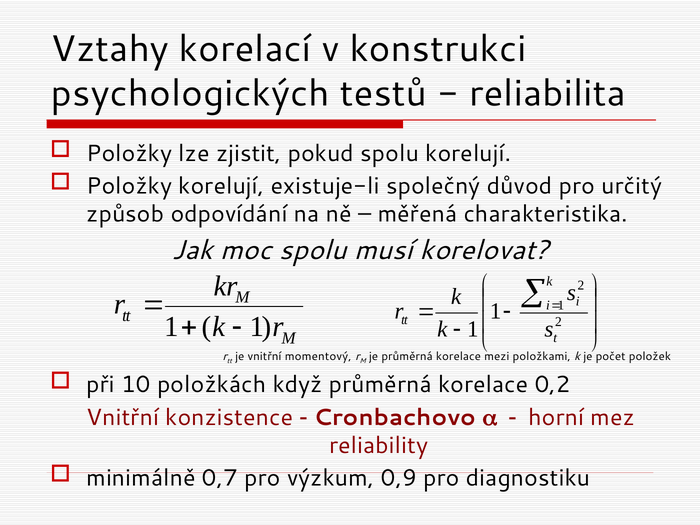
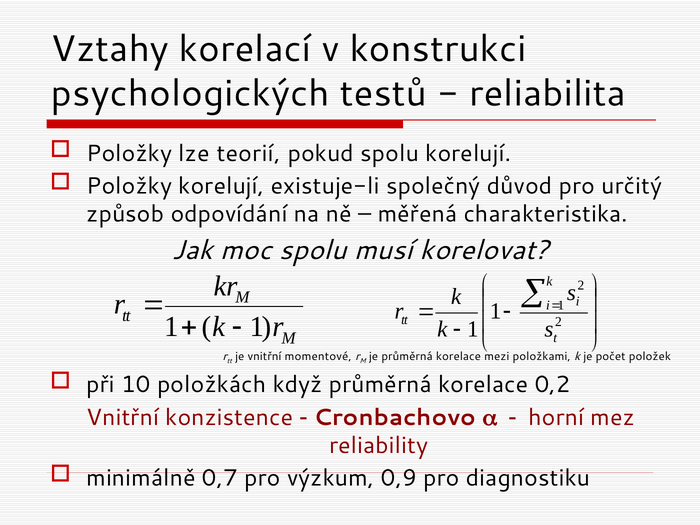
zjistit: zjistit -> teorií
momentový: momentový -> momentové
